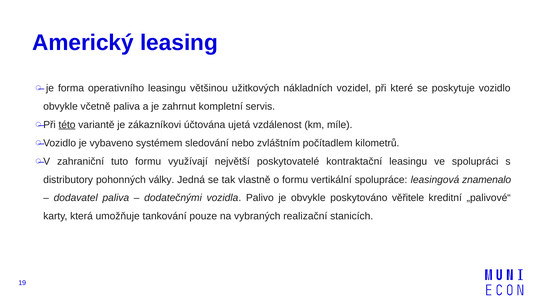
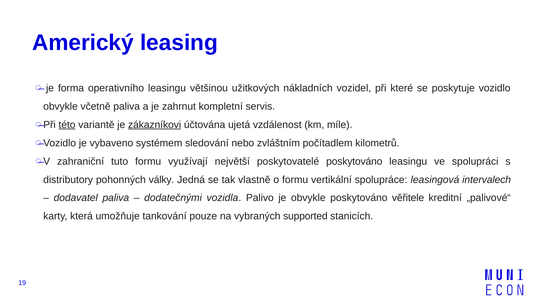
zákazníkovi underline: none -> present
poskytovatelé kontraktační: kontraktační -> poskytováno
znamenalo: znamenalo -> intervalech
realizační: realizační -> supported
